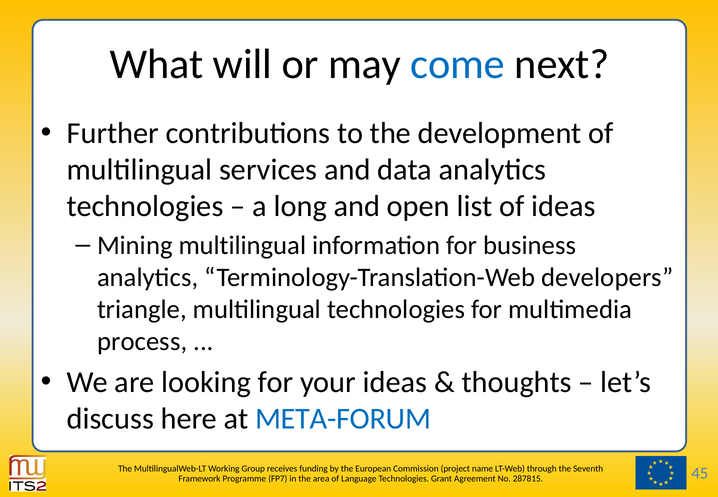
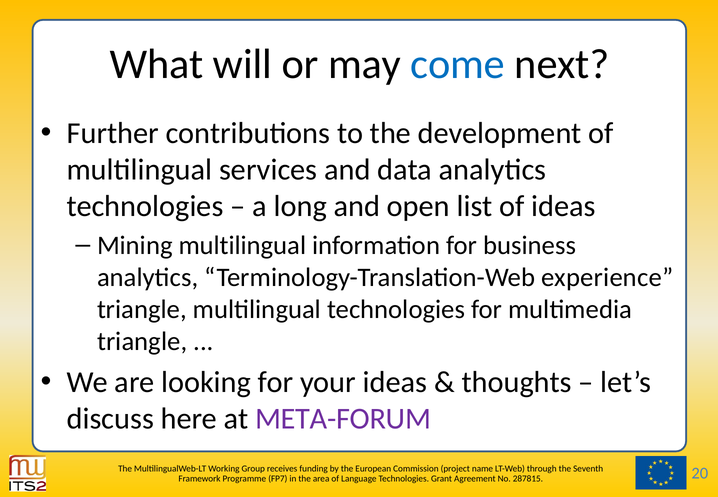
developers: developers -> experience
process at (142, 342): process -> triangle
META-FORUM colour: blue -> purple
45: 45 -> 20
